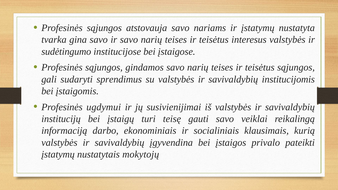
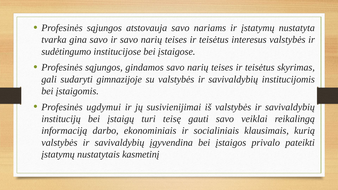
teisėtus sąjungos: sąjungos -> skyrimas
sprendimus: sprendimus -> gimnazijoje
mokytojų: mokytojų -> kasmetinį
